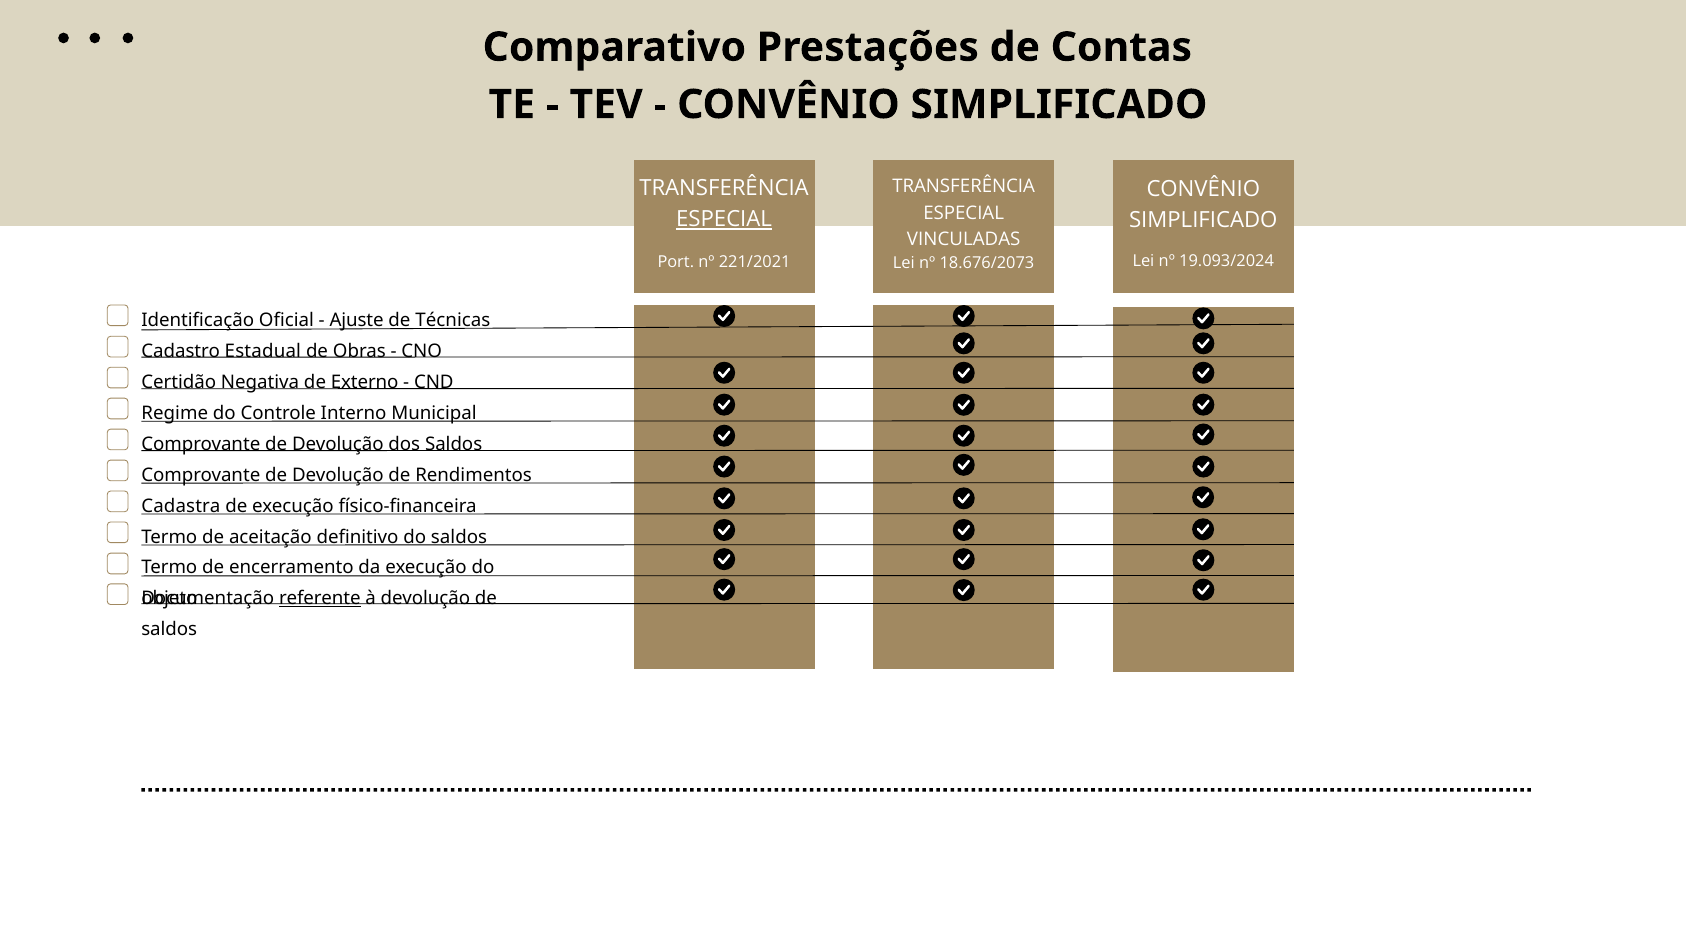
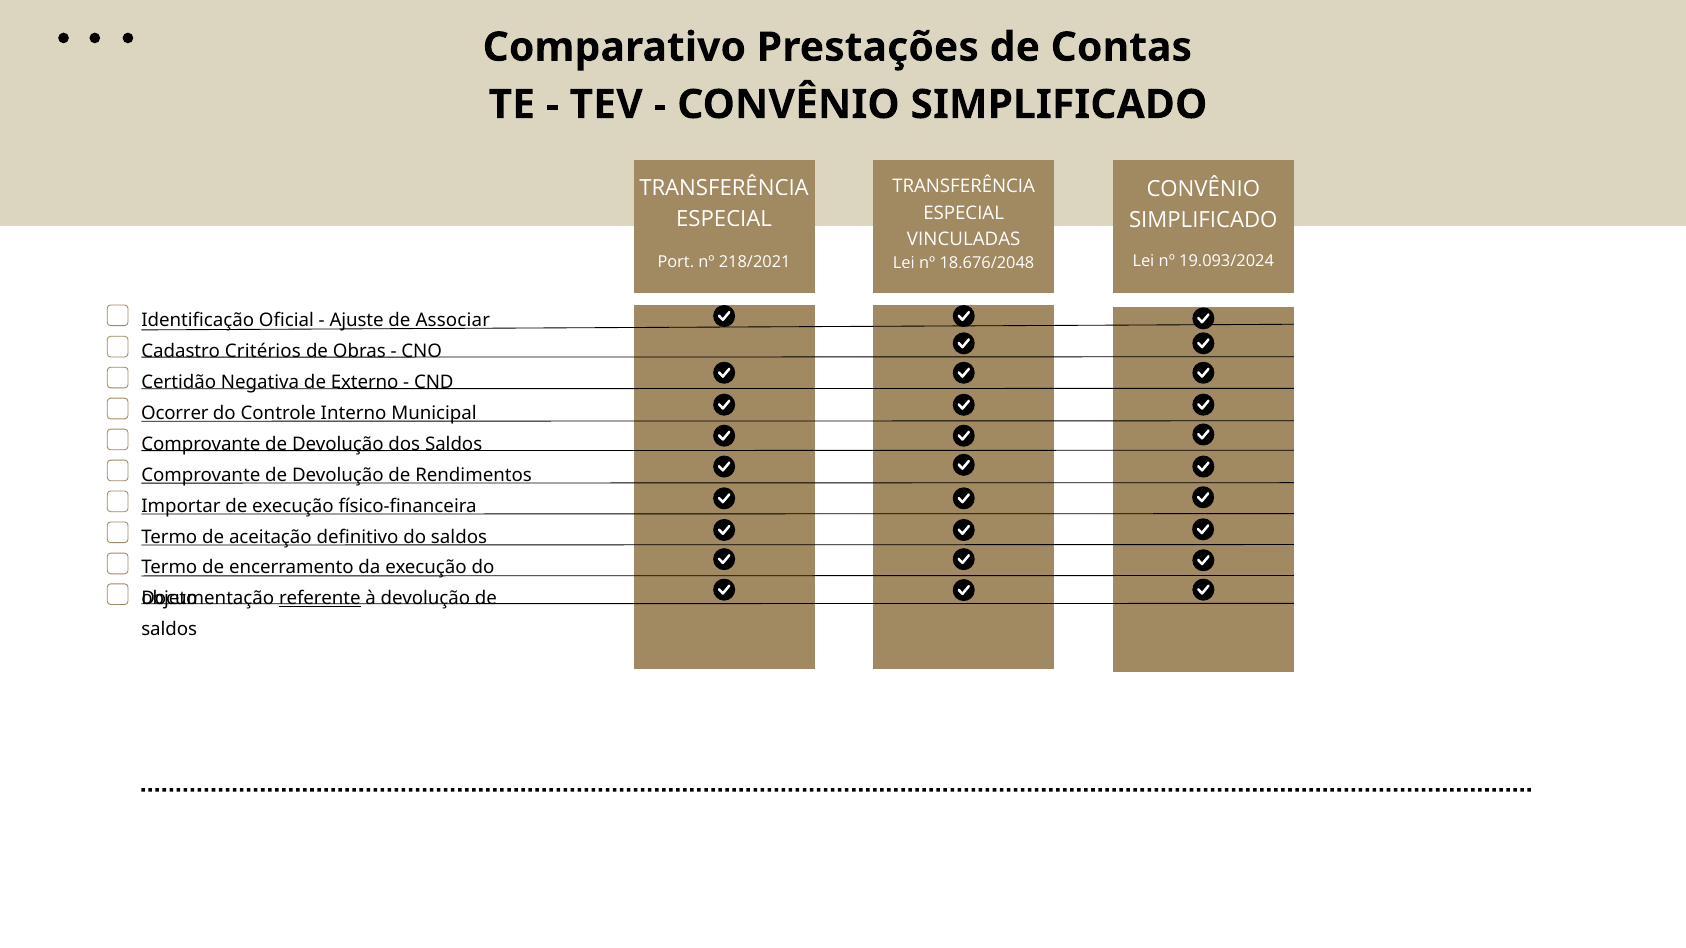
ESPECIAL at (724, 219) underline: present -> none
221/2021: 221/2021 -> 218/2021
18.676/2073: 18.676/2073 -> 18.676/2048
Técnicas: Técnicas -> Associar
Estadual: Estadual -> Critérios
Regime: Regime -> Ocorrer
Cadastra: Cadastra -> Importar
